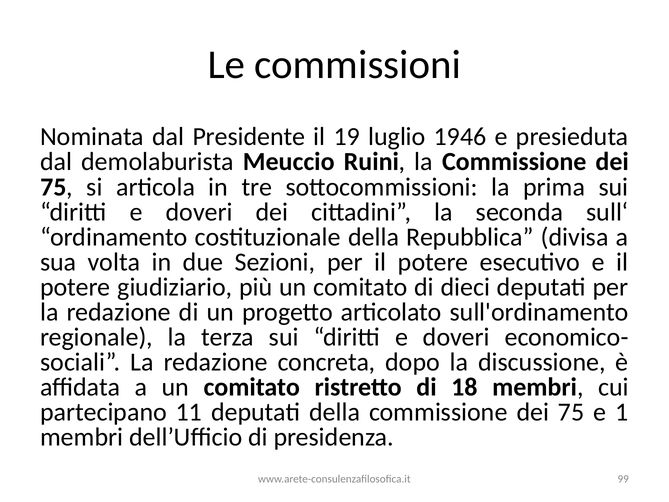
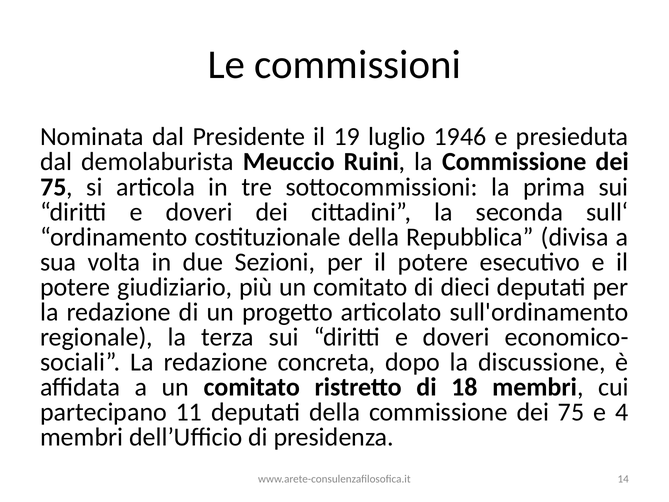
1: 1 -> 4
99: 99 -> 14
